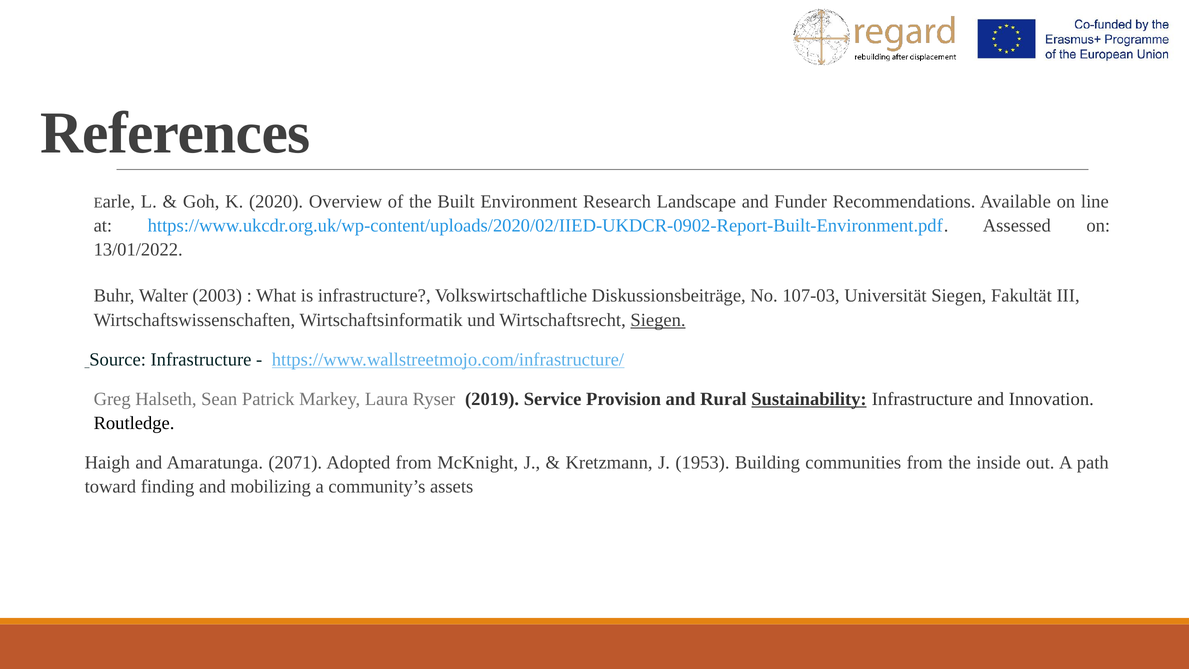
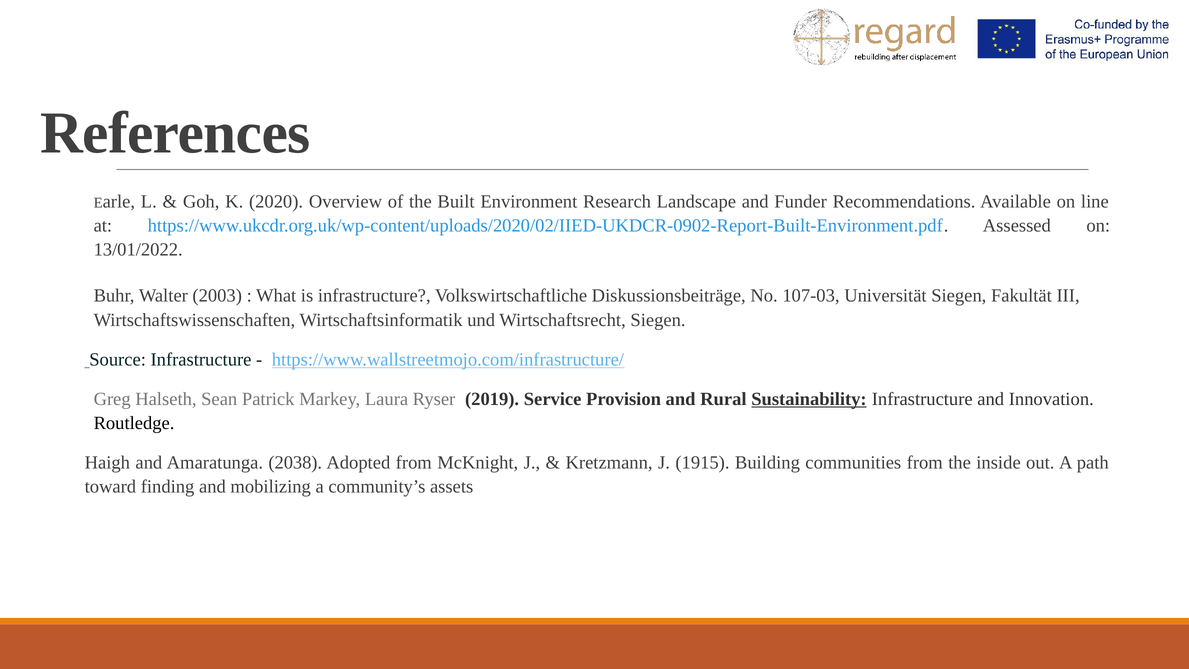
Siegen at (658, 320) underline: present -> none
2071: 2071 -> 2038
1953: 1953 -> 1915
